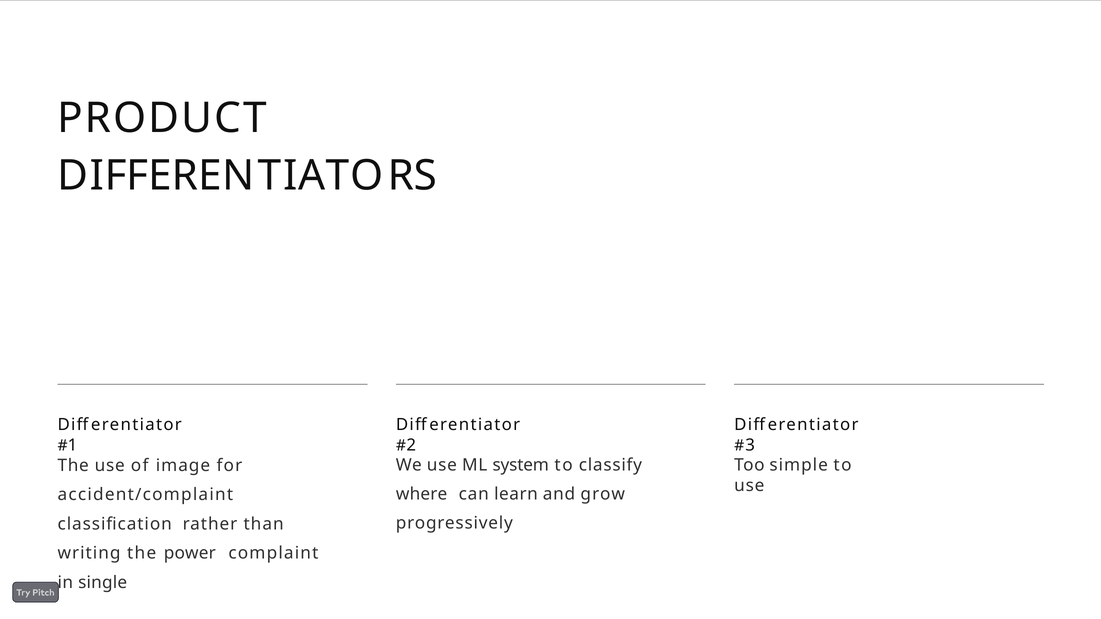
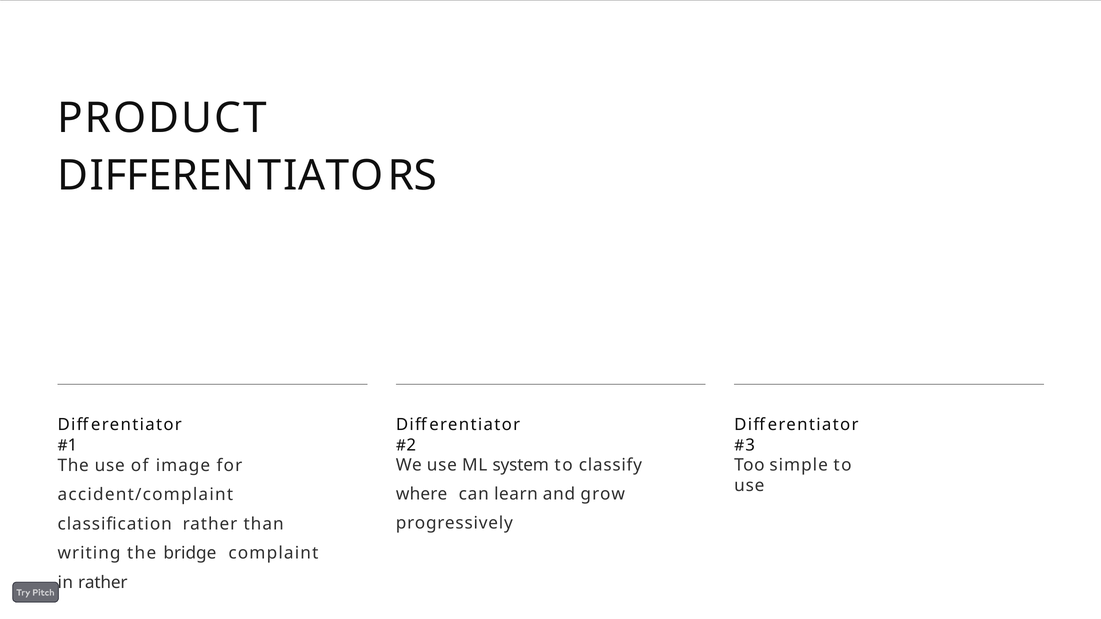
power: power -> bridge
in single: single -> rather
